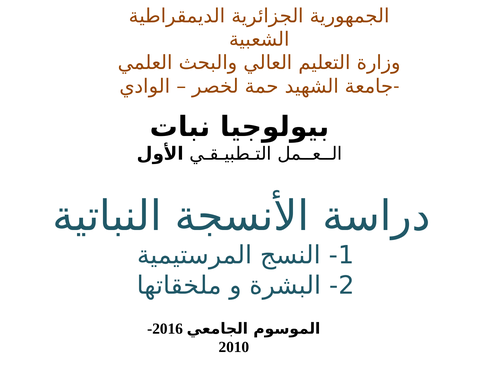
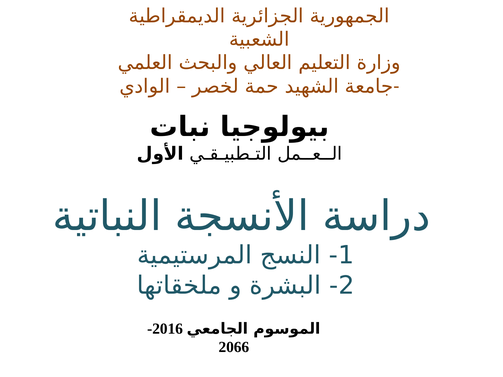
2010: 2010 -> 2066
